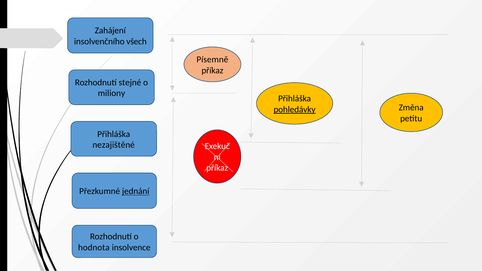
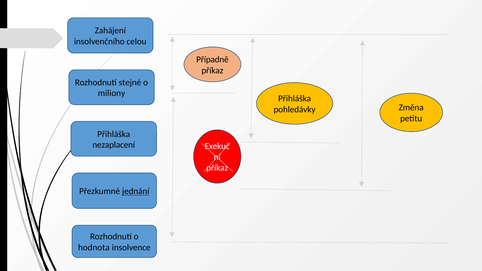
všech: všech -> celou
Písemně: Písemně -> Případně
pohledávky underline: present -> none
nezajištěné: nezajištěné -> nezaplacení
